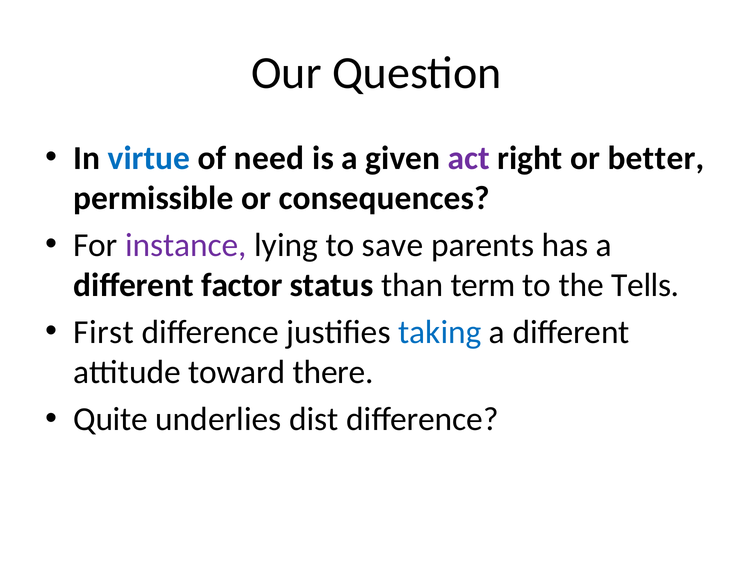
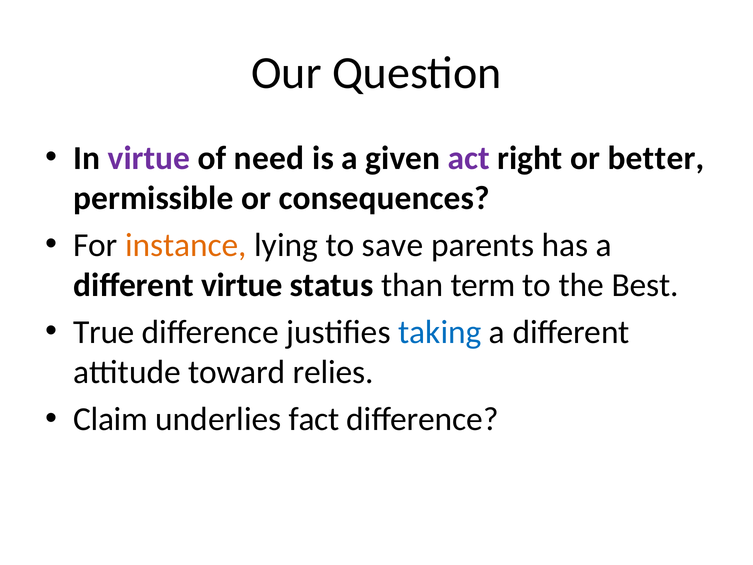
virtue at (149, 158) colour: blue -> purple
instance colour: purple -> orange
different factor: factor -> virtue
Tells: Tells -> Best
First: First -> True
there: there -> relies
Quite: Quite -> Claim
dist: dist -> fact
